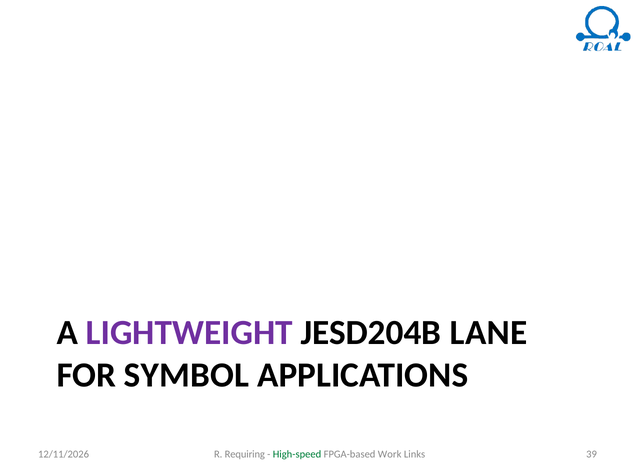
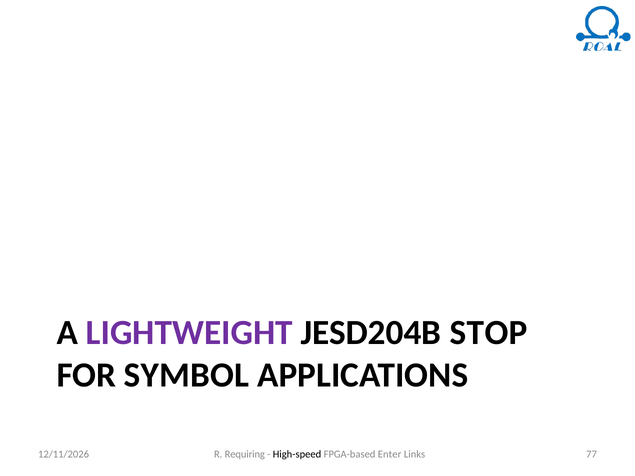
LANE: LANE -> STOP
High-speed colour: green -> black
Work: Work -> Enter
39: 39 -> 77
